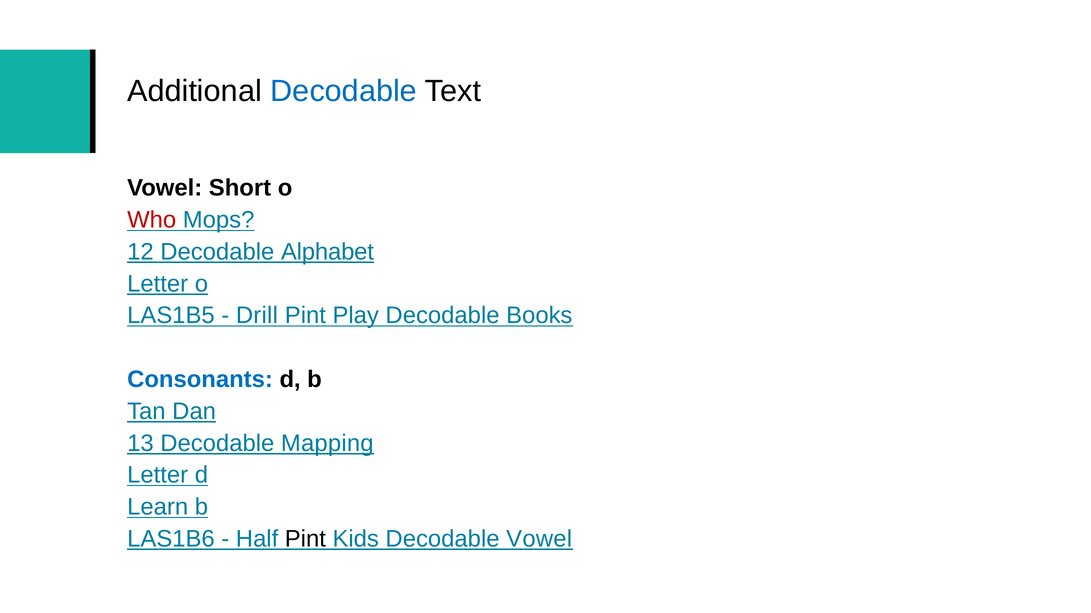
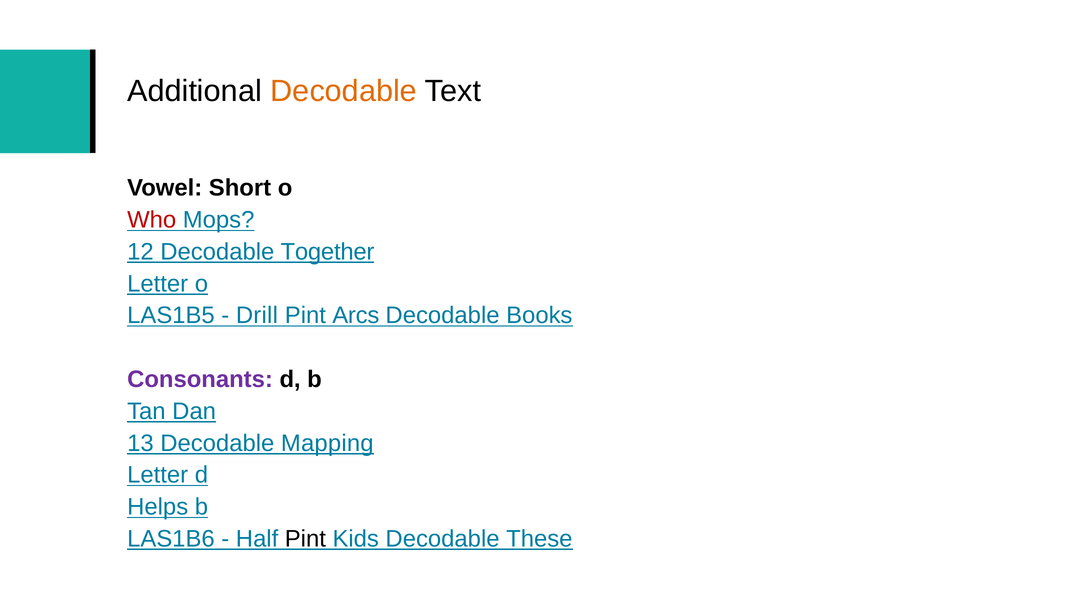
Decodable at (344, 91) colour: blue -> orange
Alphabet: Alphabet -> Together
Play: Play -> Arcs
Consonants colour: blue -> purple
Learn: Learn -> Helps
Decodable Vowel: Vowel -> These
